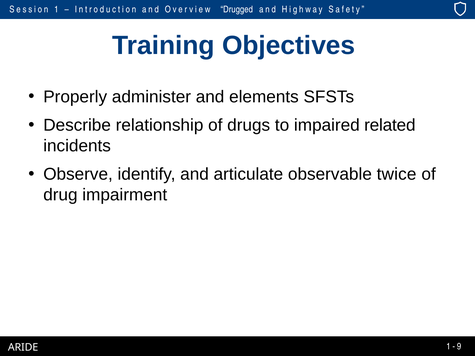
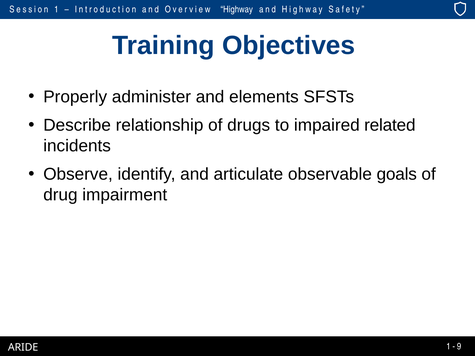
Drugged at (237, 9): Drugged -> Highway
twice: twice -> goals
